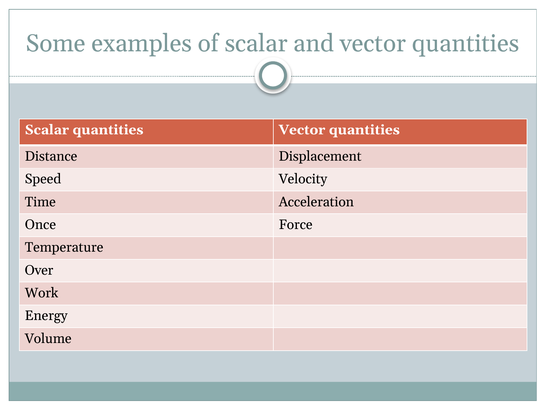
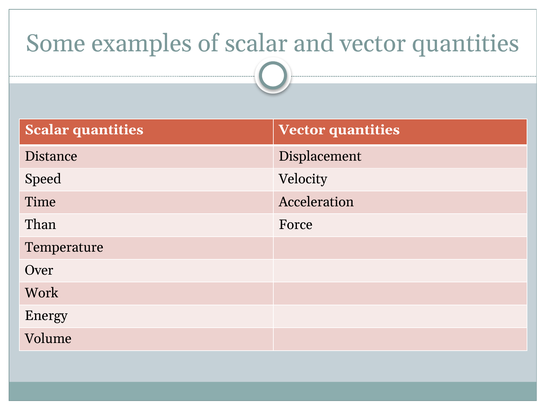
Once: Once -> Than
